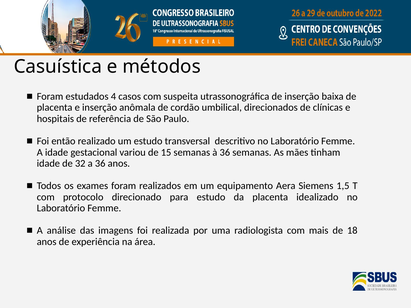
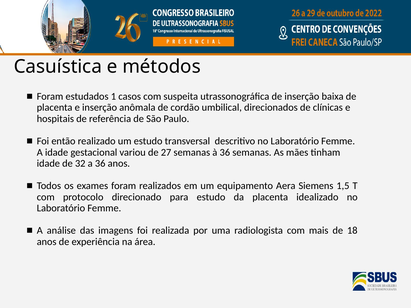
4: 4 -> 1
15: 15 -> 27
